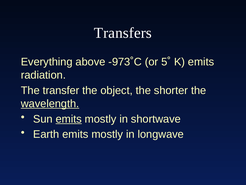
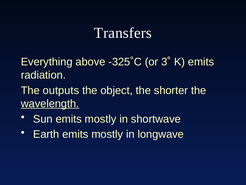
-973˚C: -973˚C -> -325˚C
5˚: 5˚ -> 3˚
transfer: transfer -> outputs
emits at (69, 119) underline: present -> none
